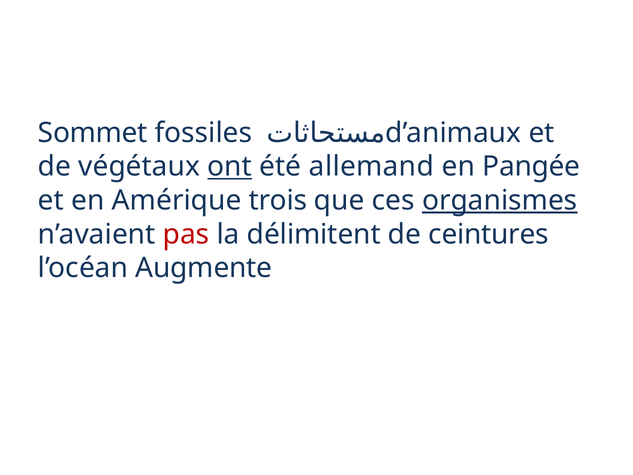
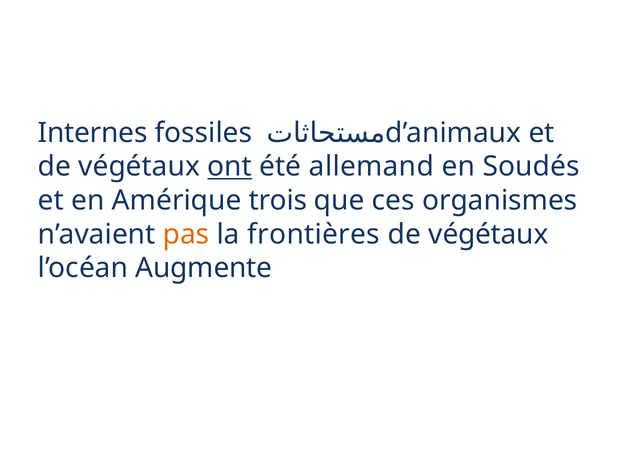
Sommet: Sommet -> Internes
Pangée: Pangée -> Soudés
organismes underline: present -> none
pas colour: red -> orange
délimitent: délimitent -> frontières
ceintures at (488, 234): ceintures -> végétaux
